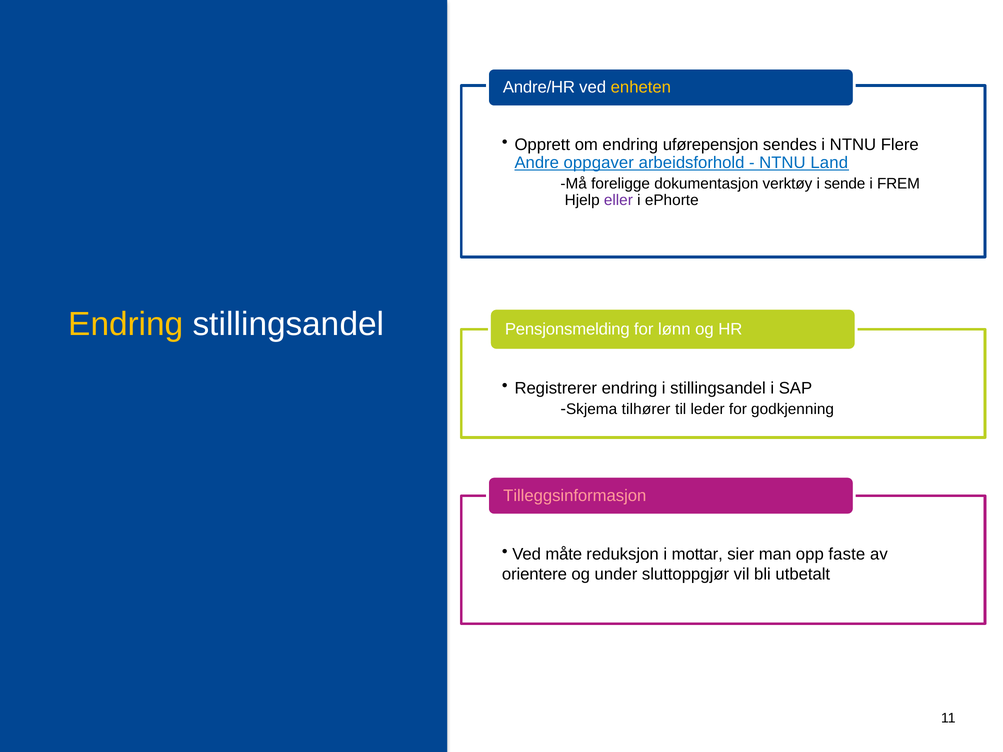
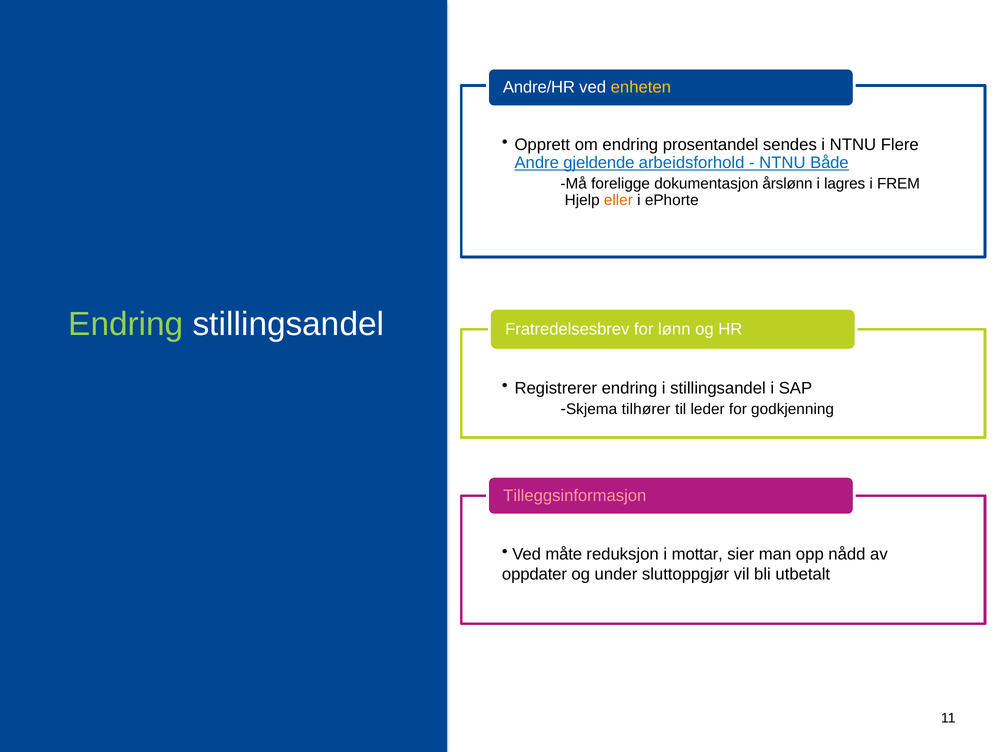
uførepensjon: uførepensjon -> prosentandel
oppgaver: oppgaver -> gjeldende
Land: Land -> Både
verktøy: verktøy -> årslønn
sende: sende -> lagres
eller colour: purple -> orange
Endring at (126, 324) colour: yellow -> light green
Pensjonsmelding: Pensjonsmelding -> Fratredelsesbrev
faste: faste -> nådd
orientere: orientere -> oppdater
